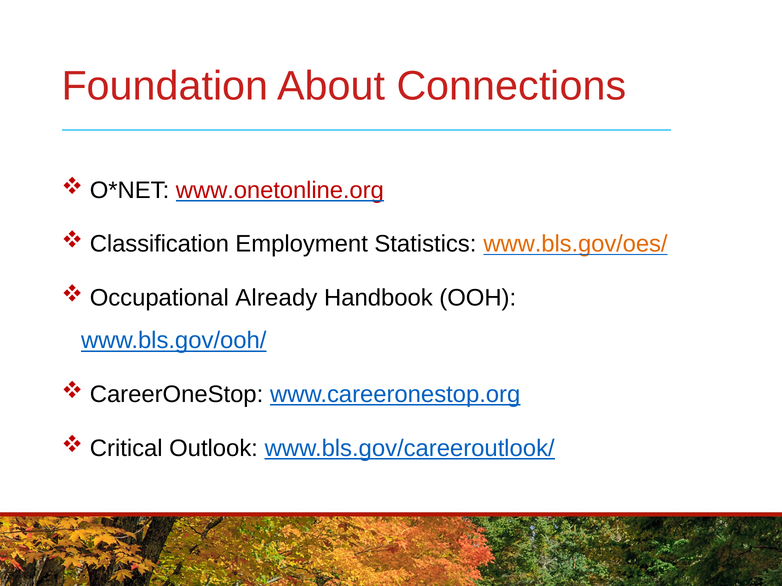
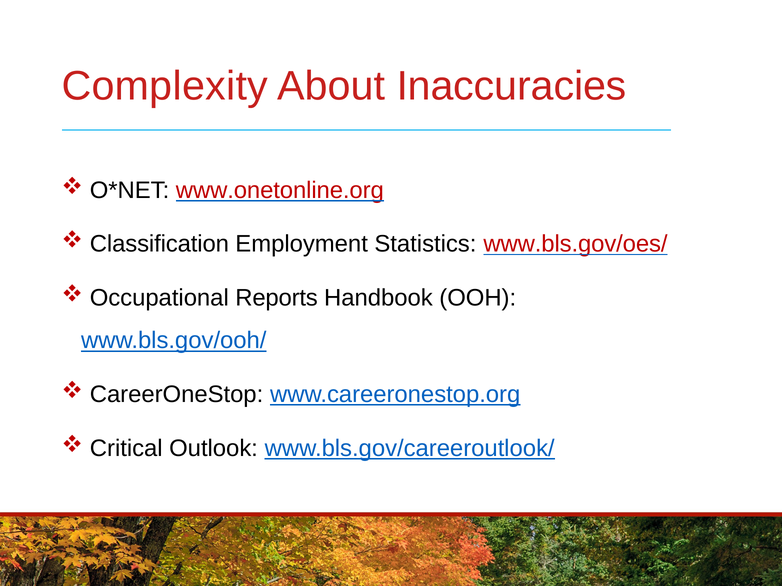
Foundation: Foundation -> Complexity
Connections: Connections -> Inaccuracies
www.bls.gov/oes/ colour: orange -> red
Already: Already -> Reports
